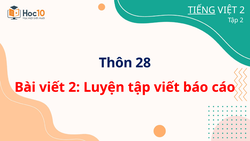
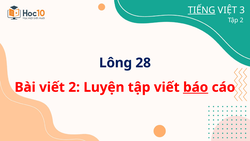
VIỆT 2: 2 -> 3
Thôn: Thôn -> Lông
báo underline: none -> present
